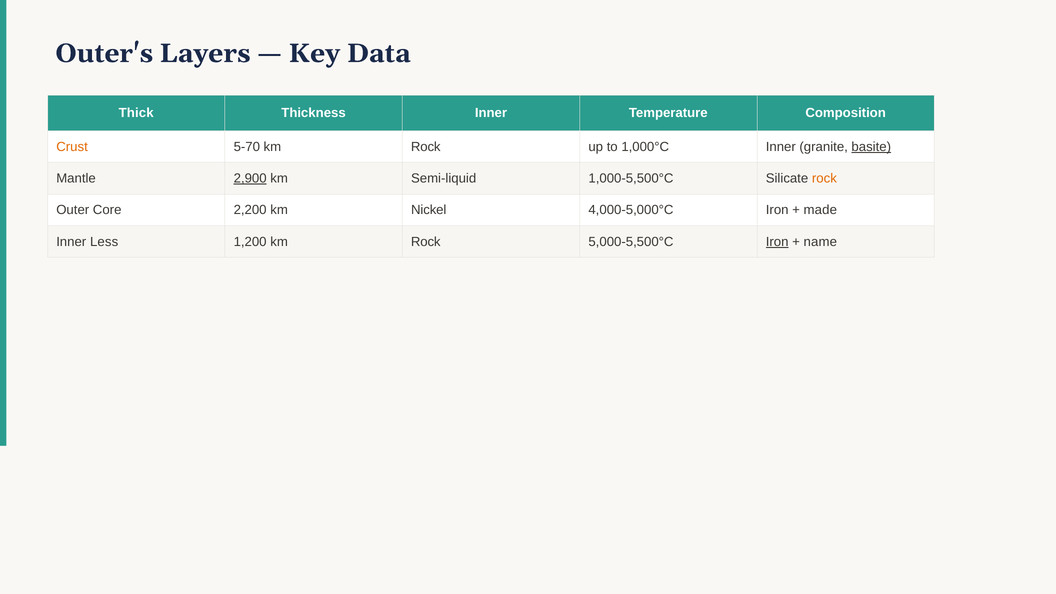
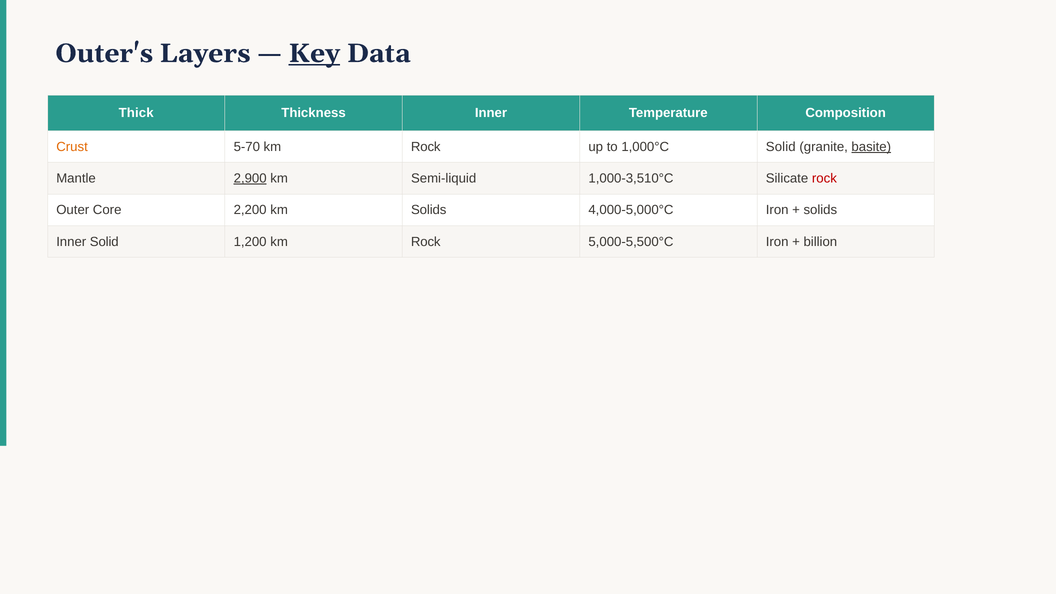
Key underline: none -> present
1,000°C Inner: Inner -> Solid
1,000-5,500°C: 1,000-5,500°C -> 1,000-3,510°C
rock at (824, 178) colour: orange -> red
km Nickel: Nickel -> Solids
made at (820, 210): made -> solids
Inner Less: Less -> Solid
Iron at (777, 242) underline: present -> none
name: name -> billion
